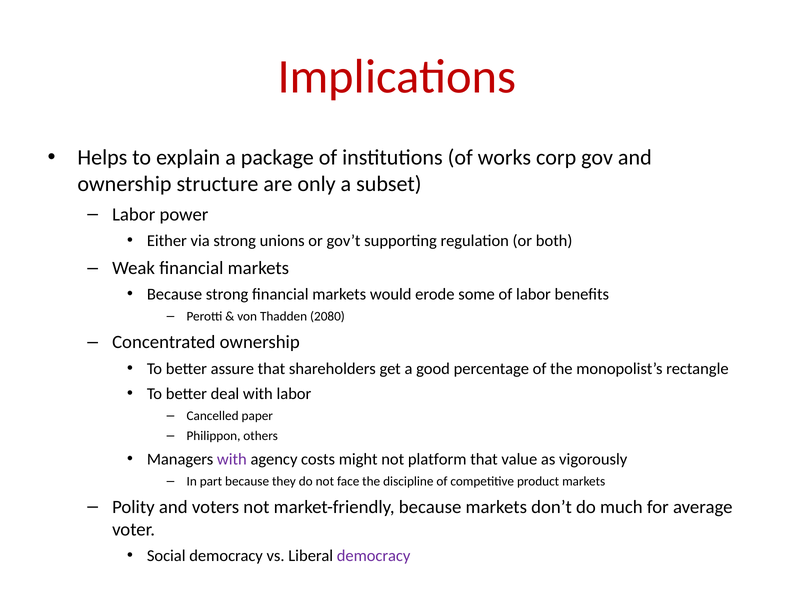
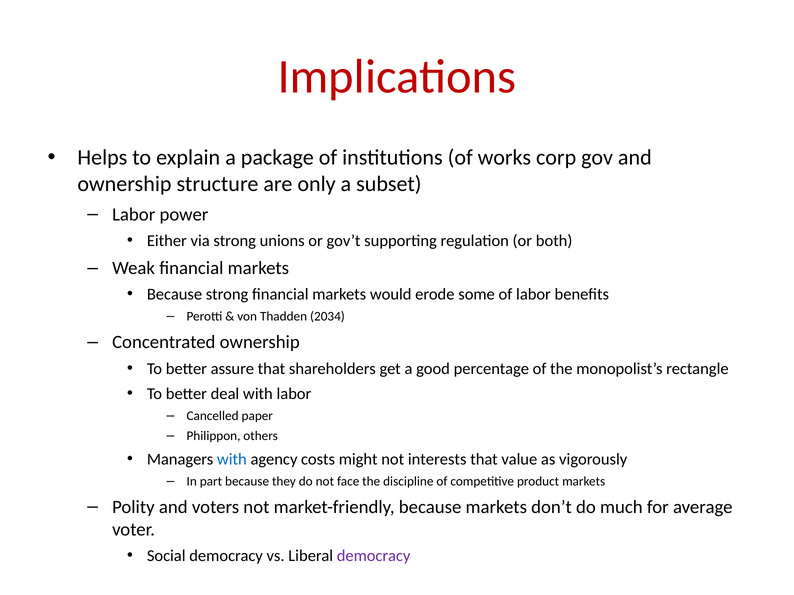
2080: 2080 -> 2034
with at (232, 460) colour: purple -> blue
platform: platform -> interests
